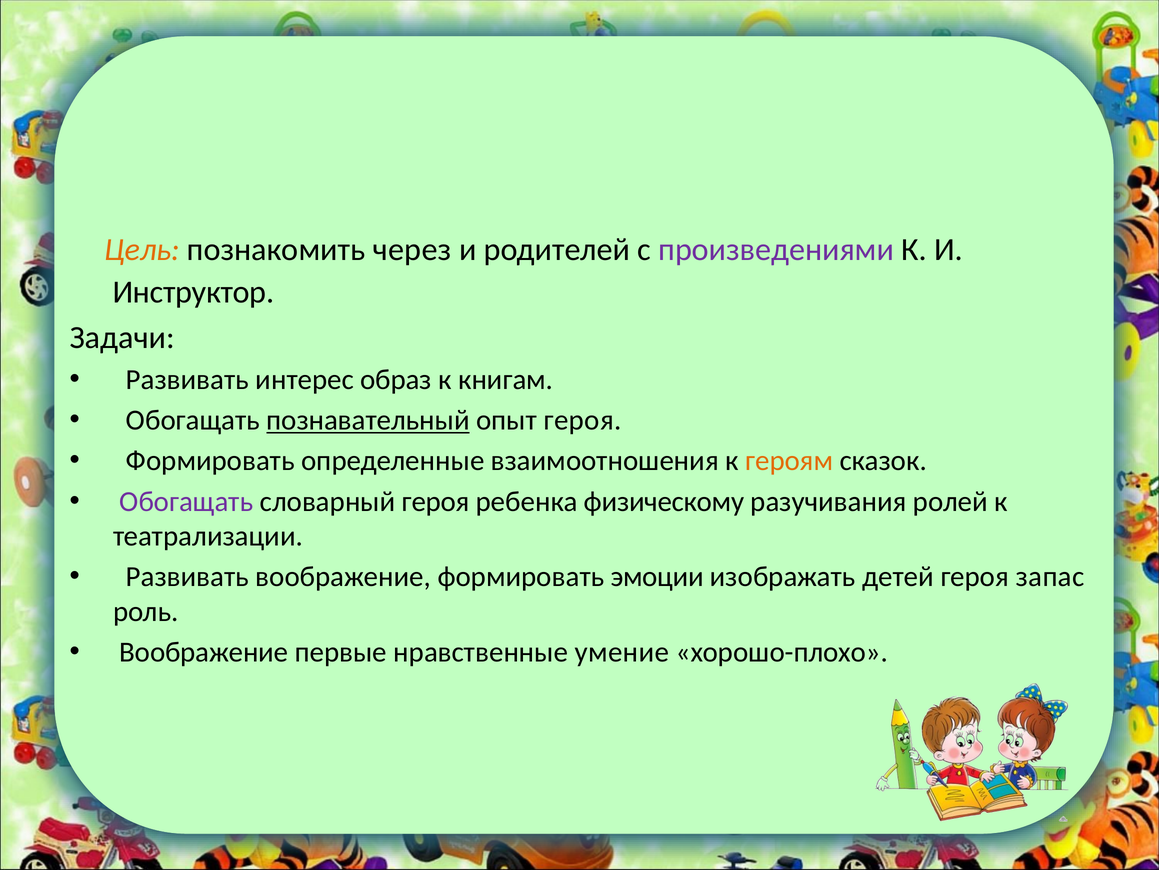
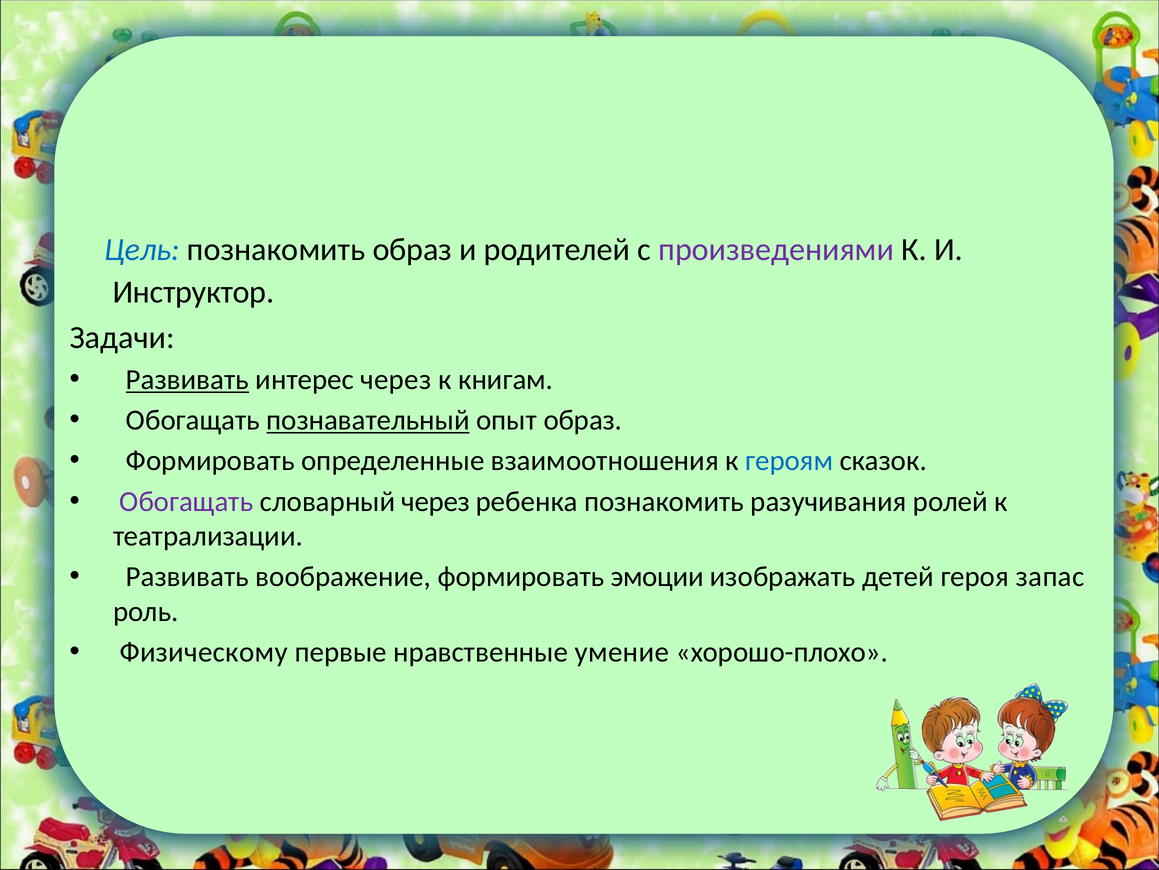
Цель colour: orange -> blue
познакомить через: через -> образ
Развивать at (187, 379) underline: none -> present
интерес образ: образ -> через
опыт героя: героя -> образ
героям colour: orange -> blue
словарный героя: героя -> через
ребенка физическому: физическому -> познакомить
Воображение at (204, 652): Воображение -> Физическому
